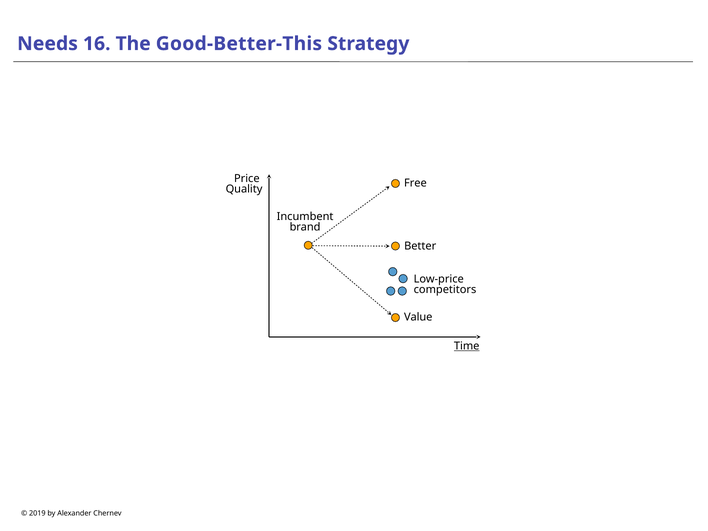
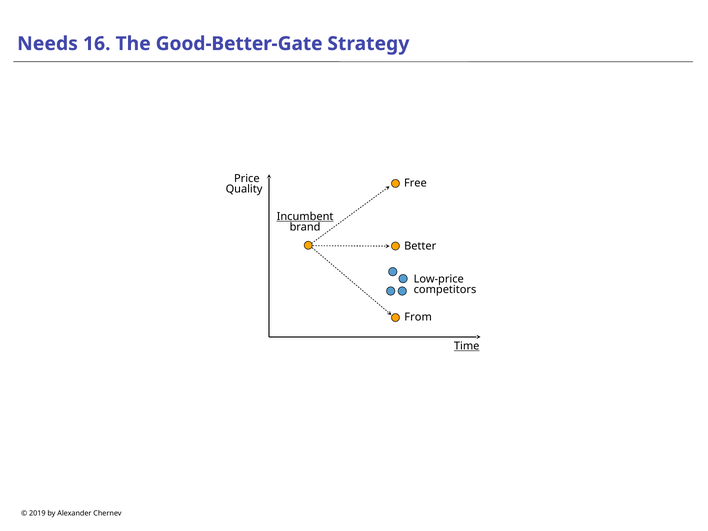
Good-Better-This: Good-Better-This -> Good-Better-Gate
Incumbent underline: none -> present
Value: Value -> From
